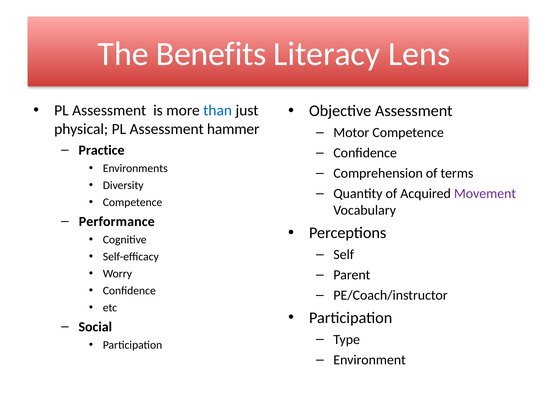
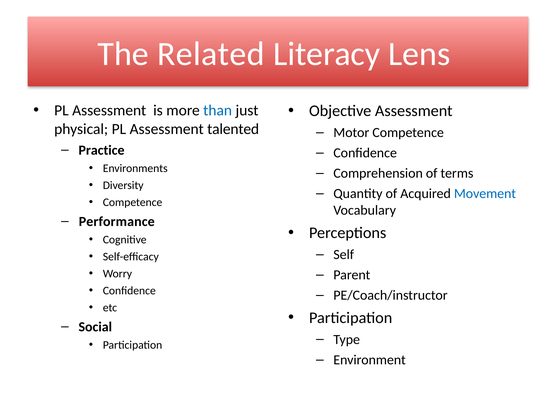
Benefits: Benefits -> Related
hammer: hammer -> talented
Movement colour: purple -> blue
